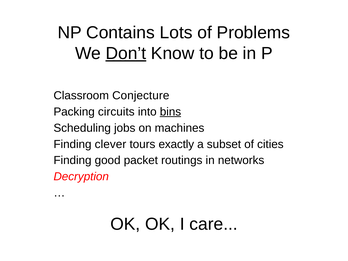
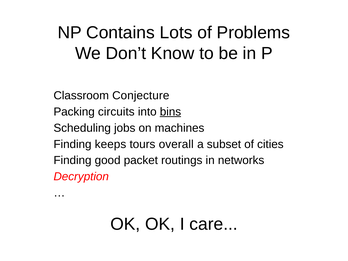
Don’t underline: present -> none
clever: clever -> keeps
exactly: exactly -> overall
